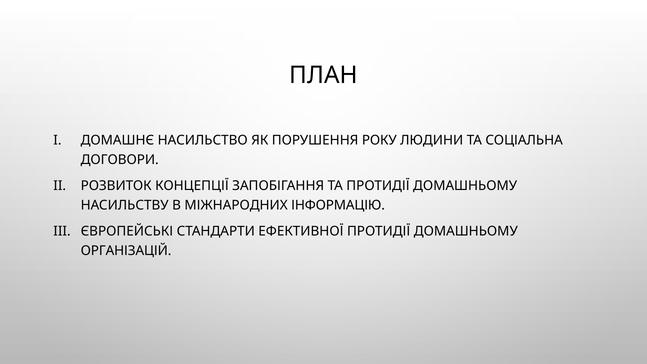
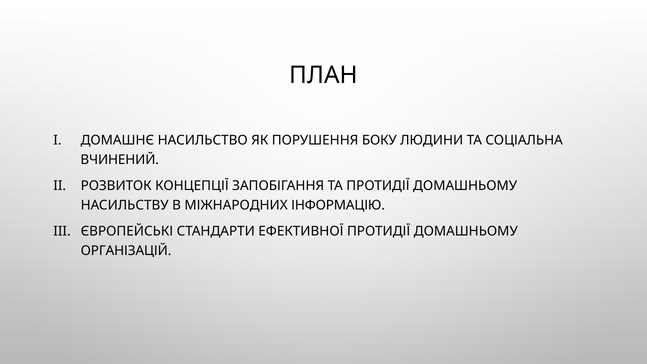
РОКУ: РОКУ -> БОКУ
ДОГОВОРИ: ДОГОВОРИ -> ВЧИНЕНИЙ
